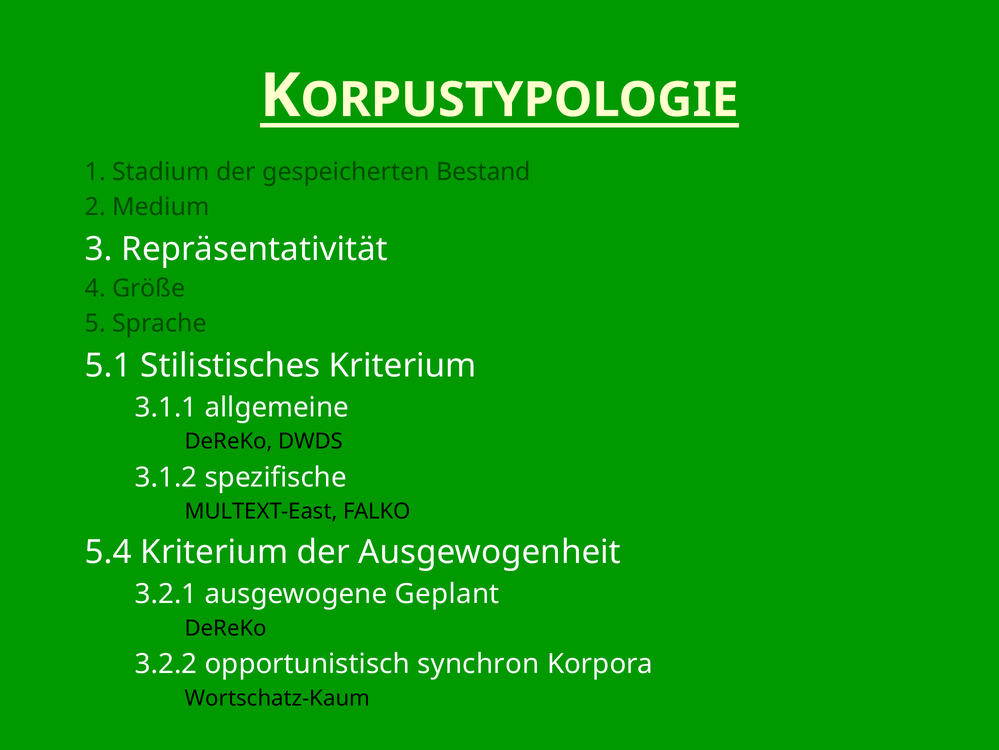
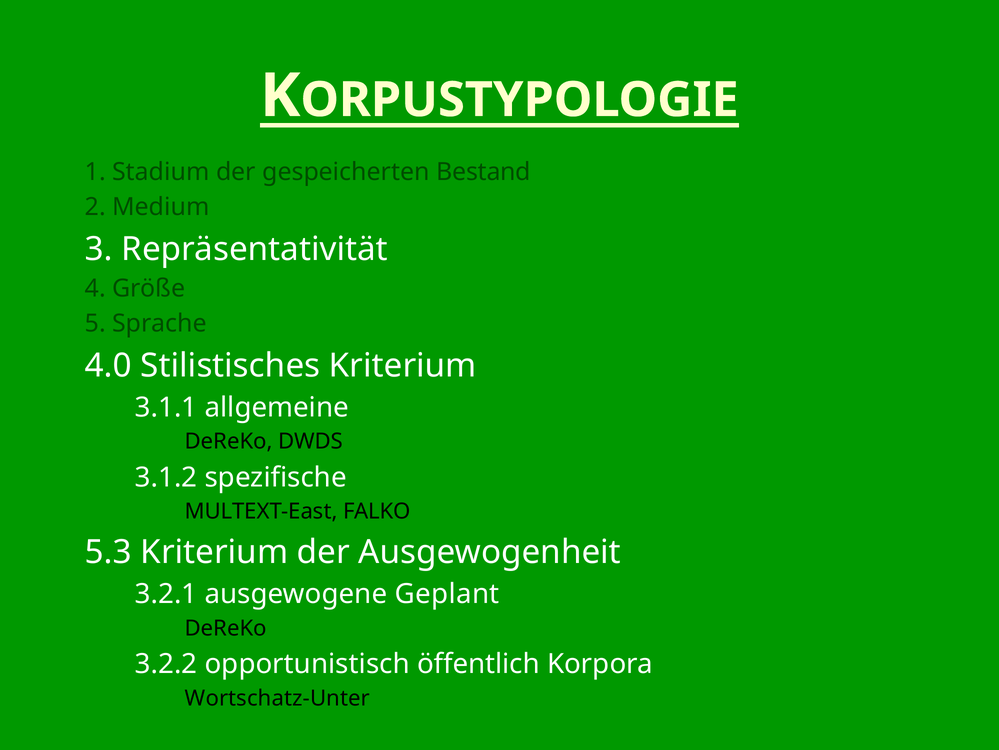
5.1: 5.1 -> 4.0
5.4: 5.4 -> 5.3
synchron: synchron -> öffentlich
Wortschatz-Kaum: Wortschatz-Kaum -> Wortschatz-Unter
